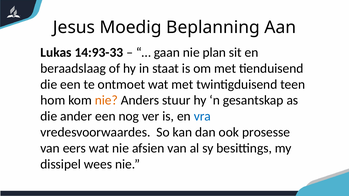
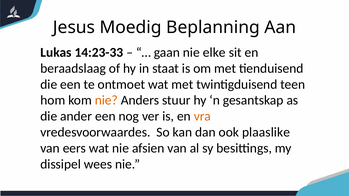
14:93-33: 14:93-33 -> 14:23-33
plan: plan -> elke
vra colour: blue -> orange
prosesse: prosesse -> plaaslike
